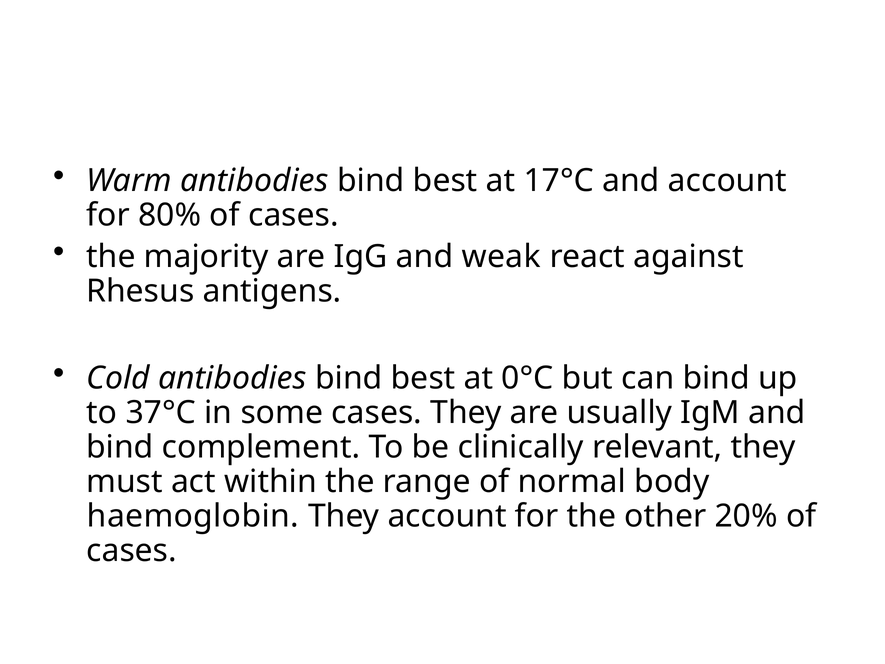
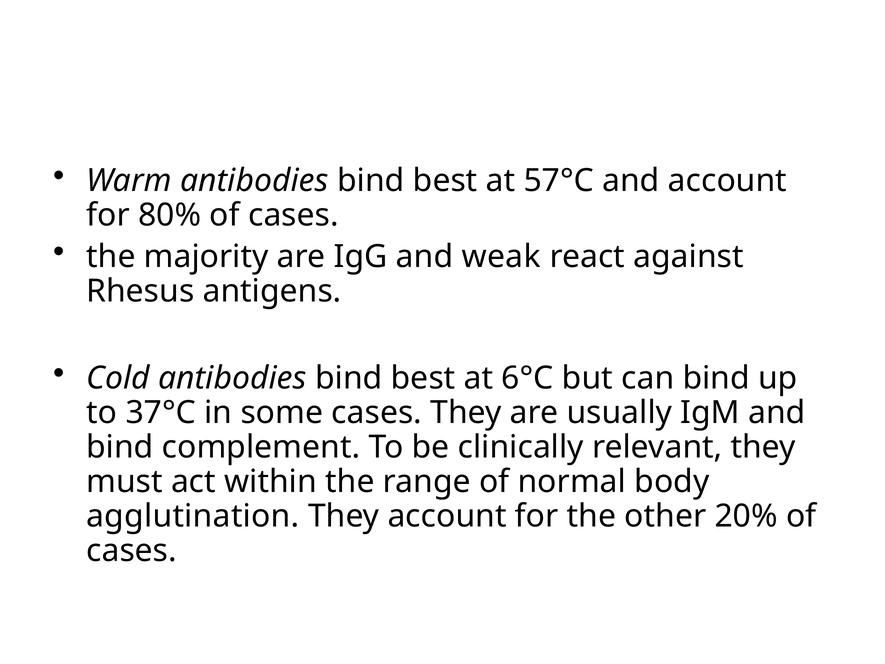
17°C: 17°C -> 57°C
0°C: 0°C -> 6°C
haemoglobin: haemoglobin -> agglutination
